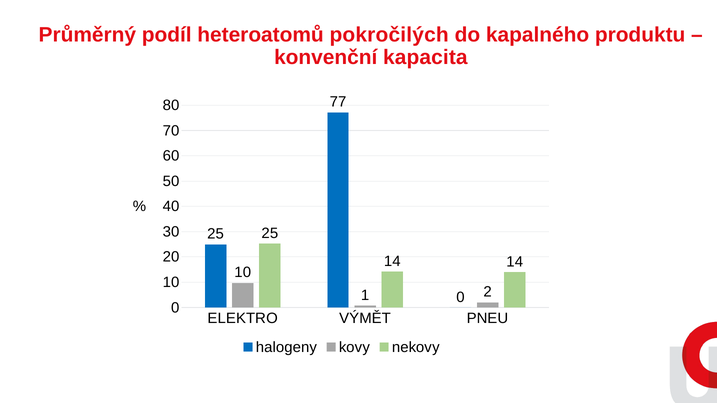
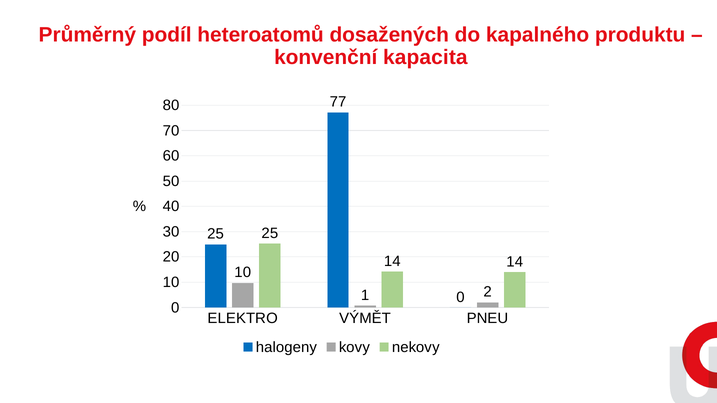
pokročilých: pokročilých -> dosažených
